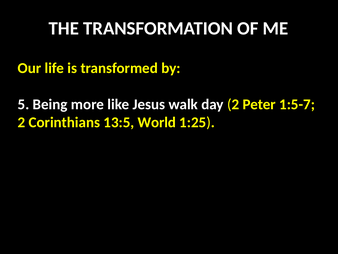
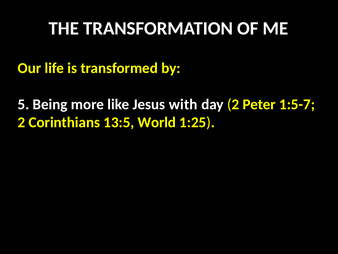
walk: walk -> with
